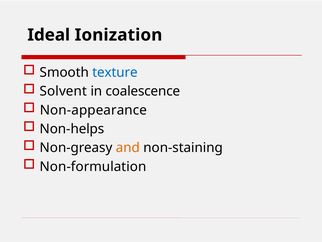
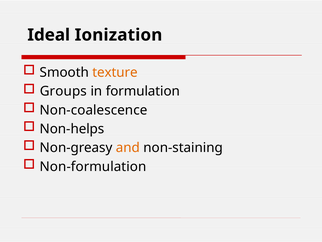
texture colour: blue -> orange
Solvent: Solvent -> Groups
coalescence: coalescence -> formulation
Non-appearance: Non-appearance -> Non-coalescence
